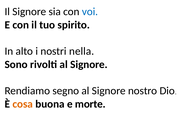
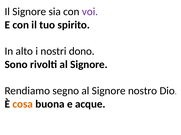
voi colour: blue -> purple
nella: nella -> dono
morte: morte -> acque
